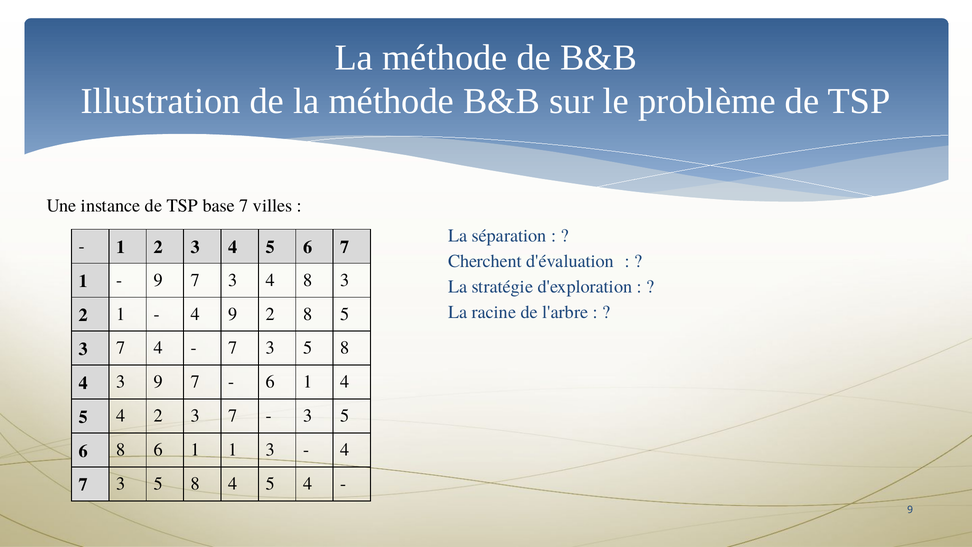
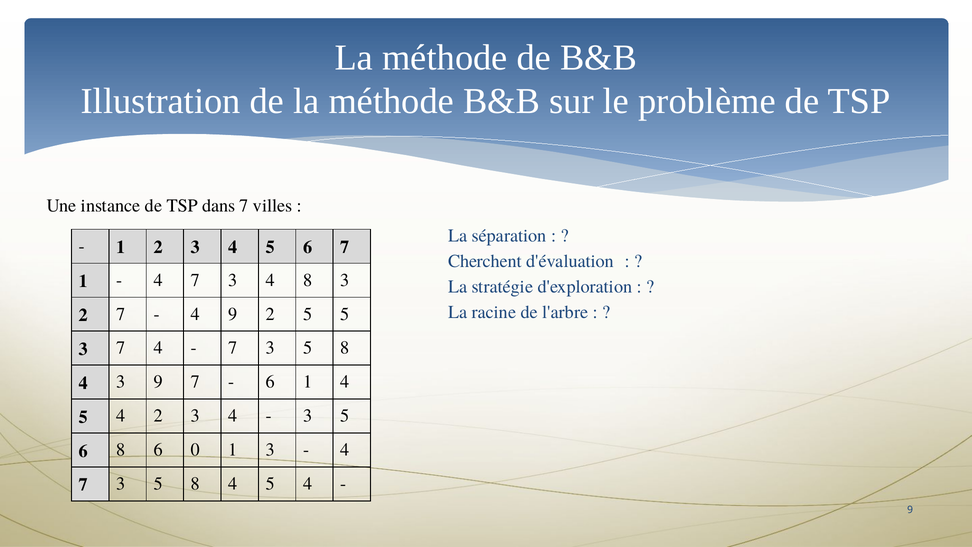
base: base -> dans
9 at (158, 280): 9 -> 4
2 1: 1 -> 7
2 8: 8 -> 5
4 2 3 7: 7 -> 4
8 6 1: 1 -> 0
